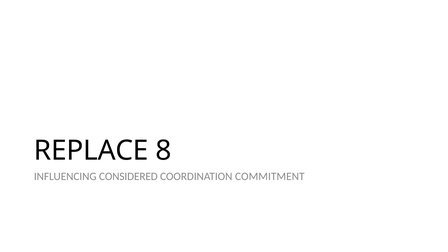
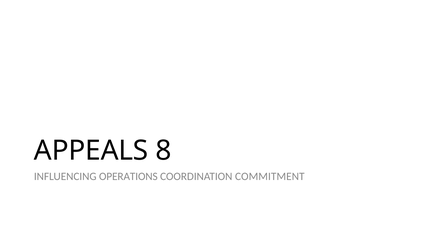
REPLACE: REPLACE -> APPEALS
CONSIDERED: CONSIDERED -> OPERATIONS
